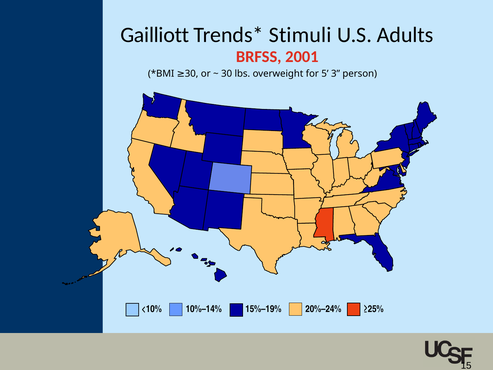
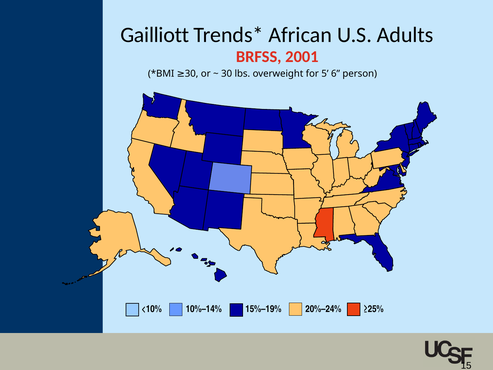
Stimuli: Stimuli -> African
3: 3 -> 6
